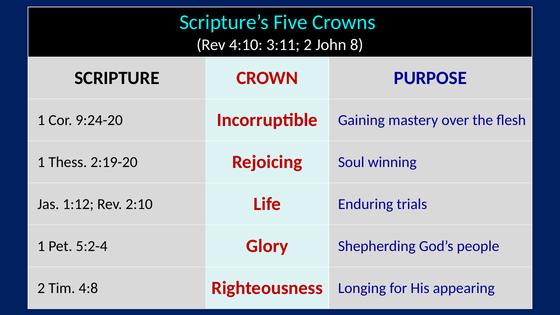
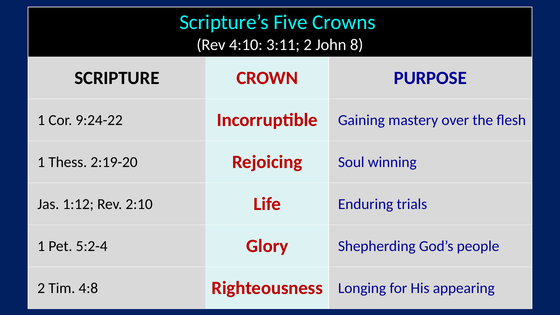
9:24-20: 9:24-20 -> 9:24-22
